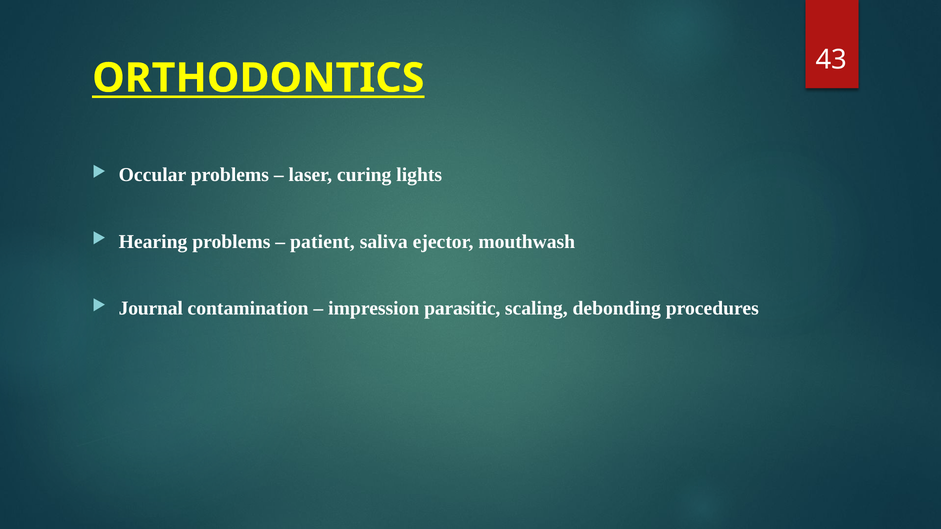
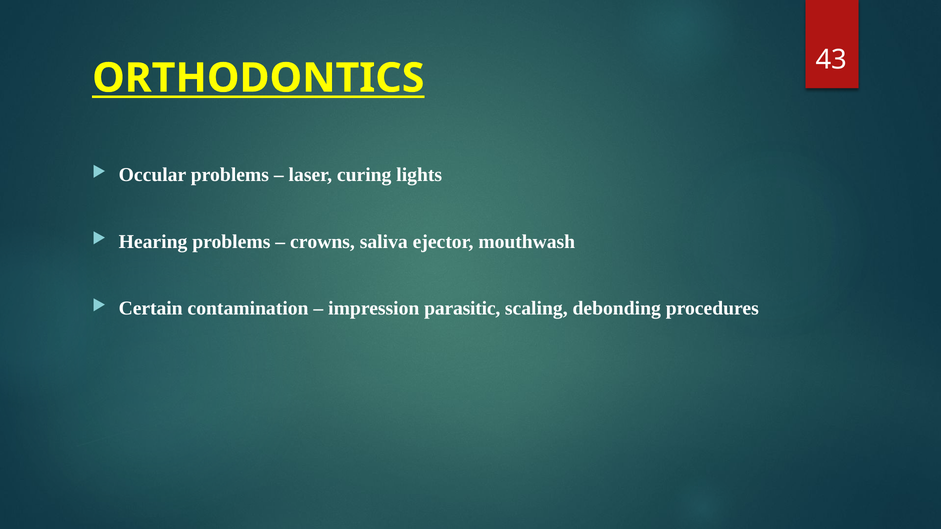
patient: patient -> crowns
Journal: Journal -> Certain
